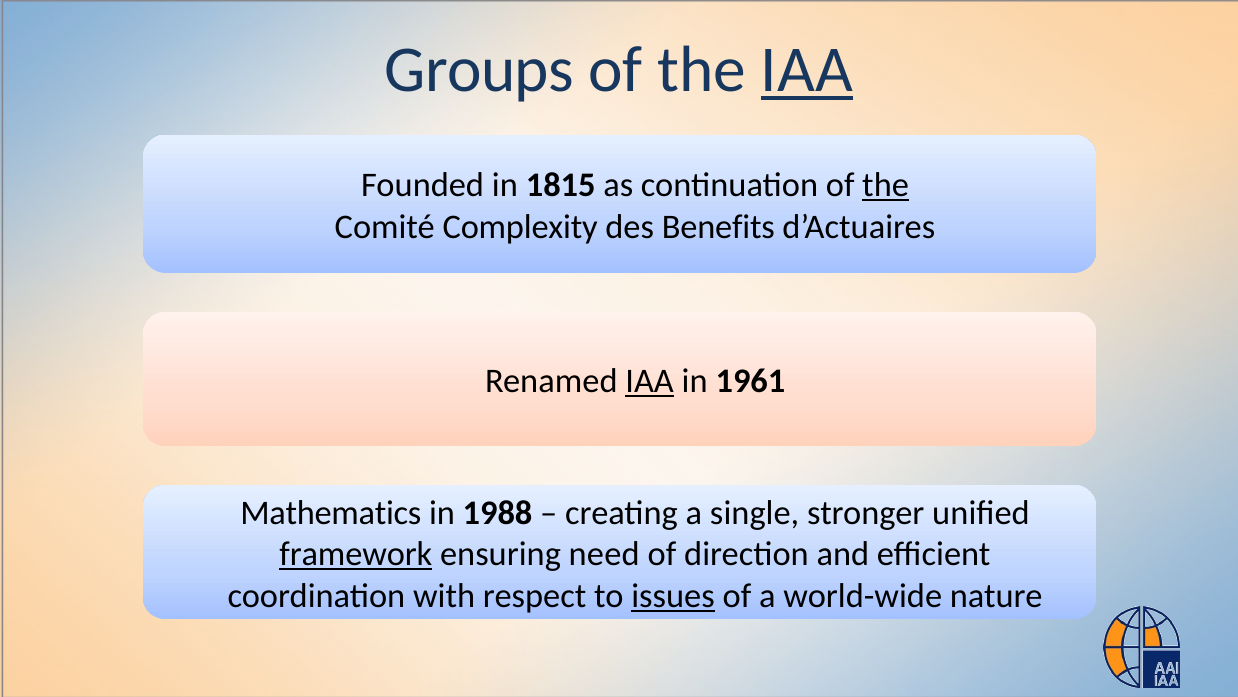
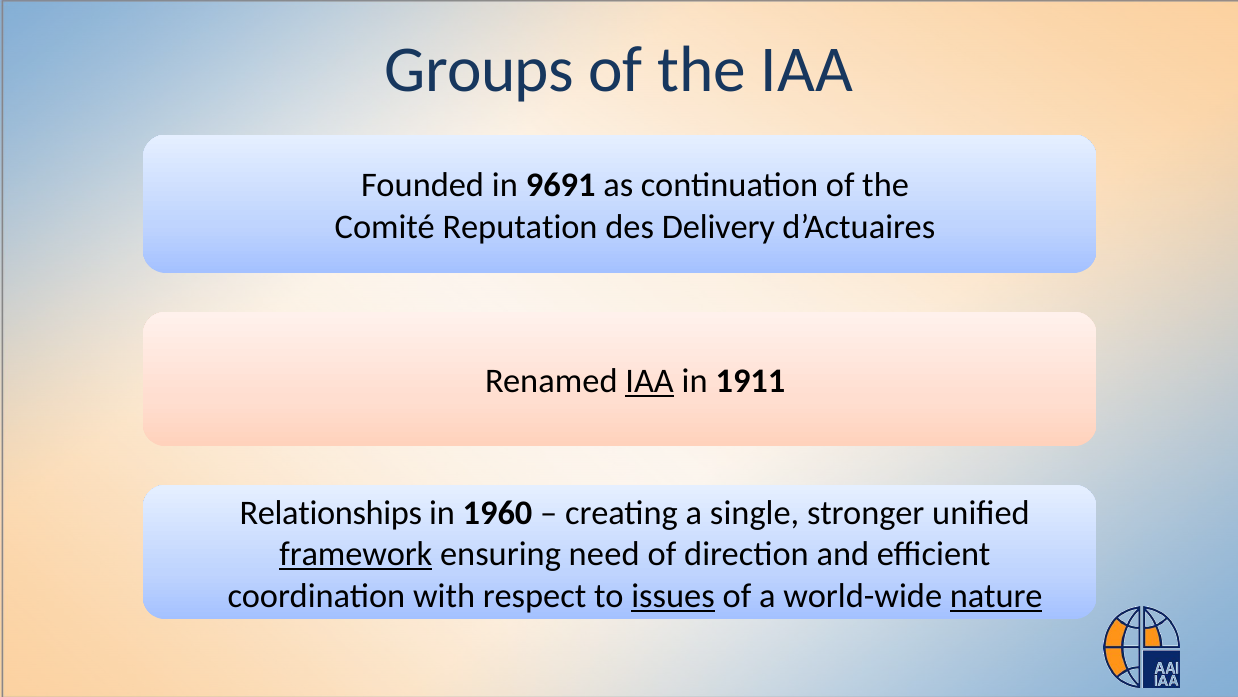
IAA at (807, 70) underline: present -> none
1815: 1815 -> 9691
the at (886, 185) underline: present -> none
Complexity: Complexity -> Reputation
Benefits: Benefits -> Delivery
1961: 1961 -> 1911
Mathematics: Mathematics -> Relationships
1988: 1988 -> 1960
nature underline: none -> present
